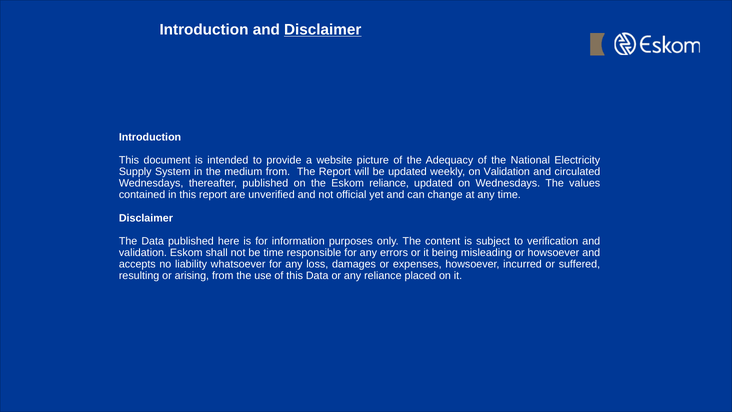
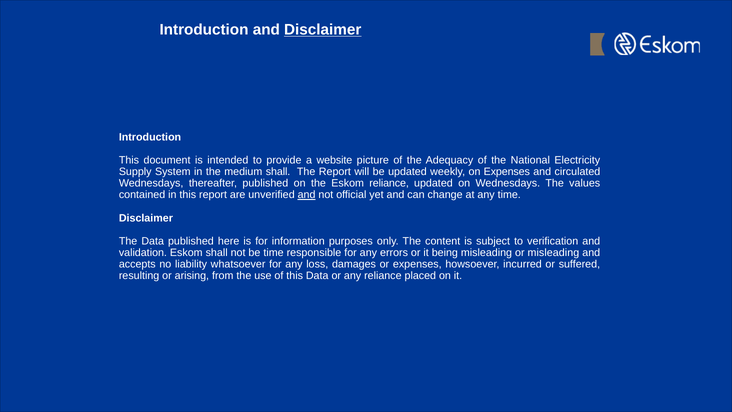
medium from: from -> shall
on Validation: Validation -> Expenses
and at (307, 195) underline: none -> present
or howsoever: howsoever -> misleading
